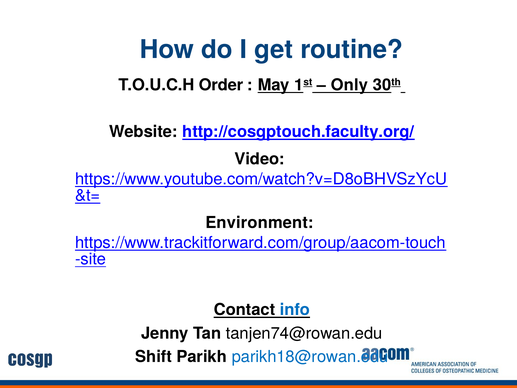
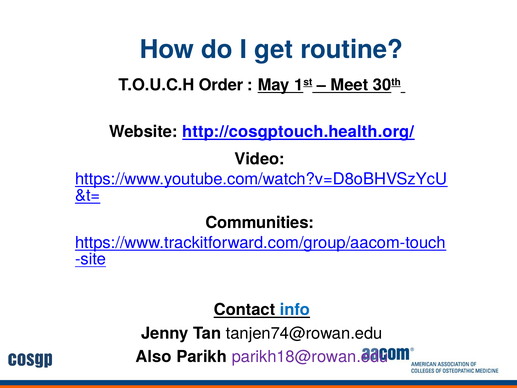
Only: Only -> Meet
http://cosgptouch.faculty.org/: http://cosgptouch.faculty.org/ -> http://cosgptouch.health.org/
Environment: Environment -> Communities
Shift: Shift -> Also
parikh18@rowan.edu colour: blue -> purple
